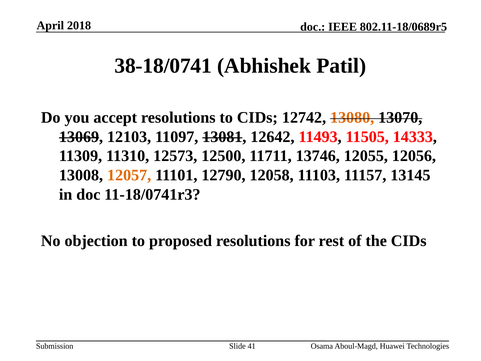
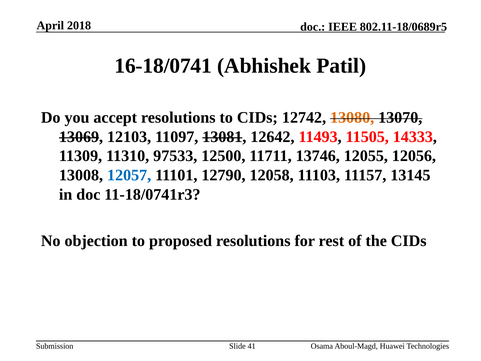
38-18/0741: 38-18/0741 -> 16-18/0741
12573: 12573 -> 97533
12057 colour: orange -> blue
